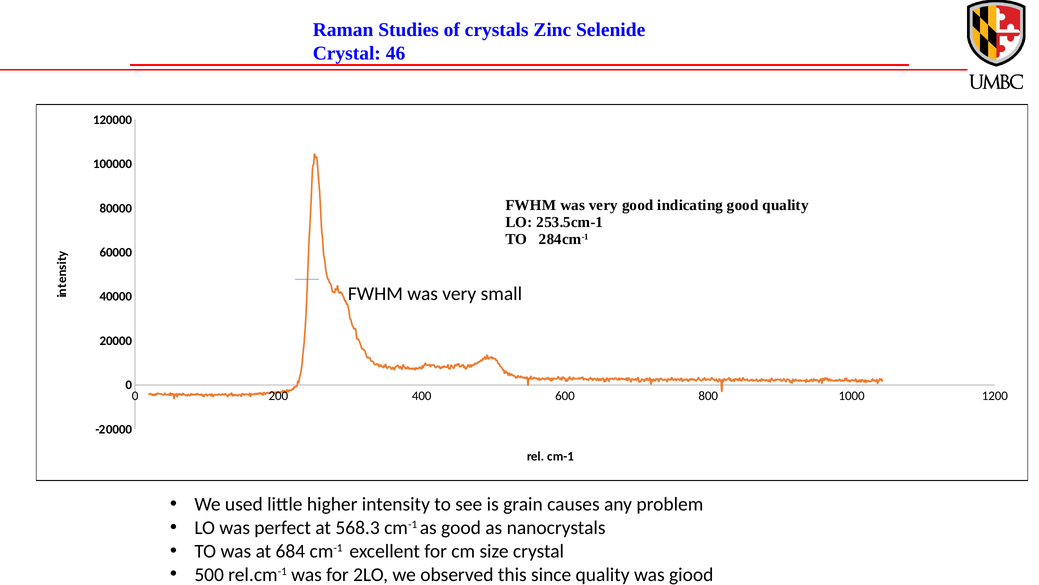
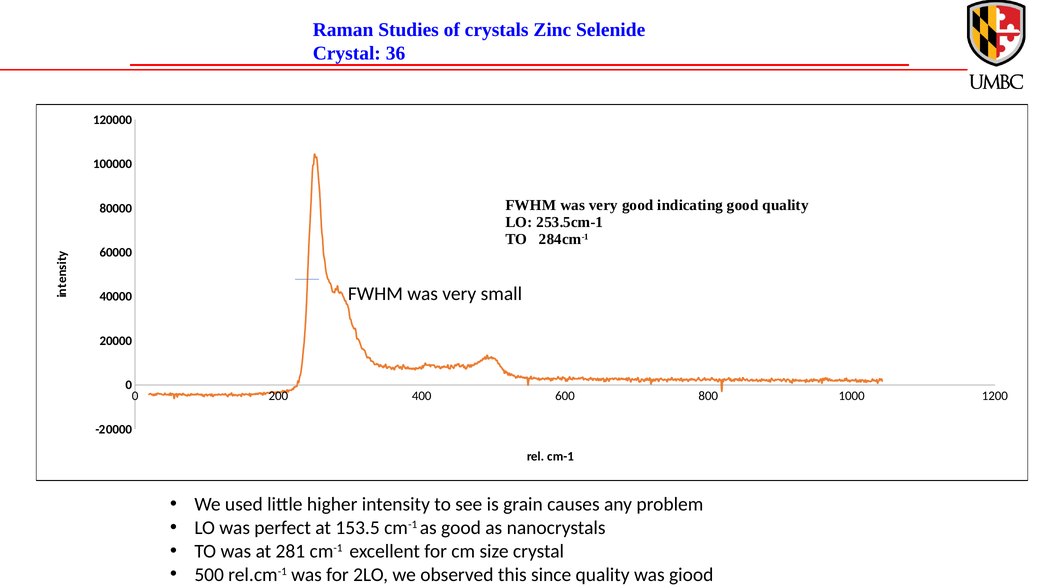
46: 46 -> 36
568.3: 568.3 -> 153.5
684: 684 -> 281
